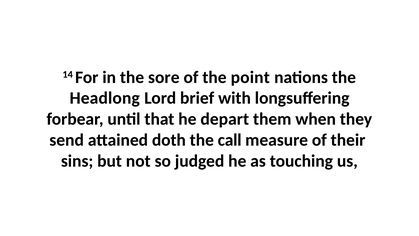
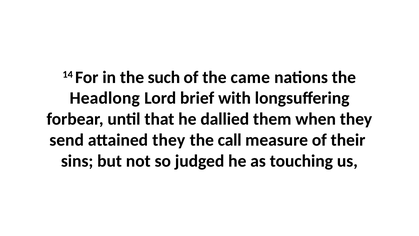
sore: sore -> such
point: point -> came
depart: depart -> dallied
attained doth: doth -> they
